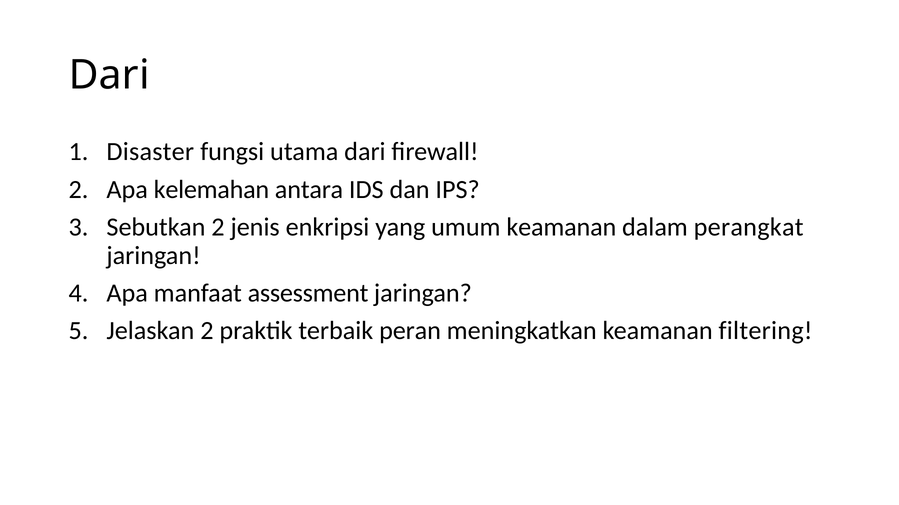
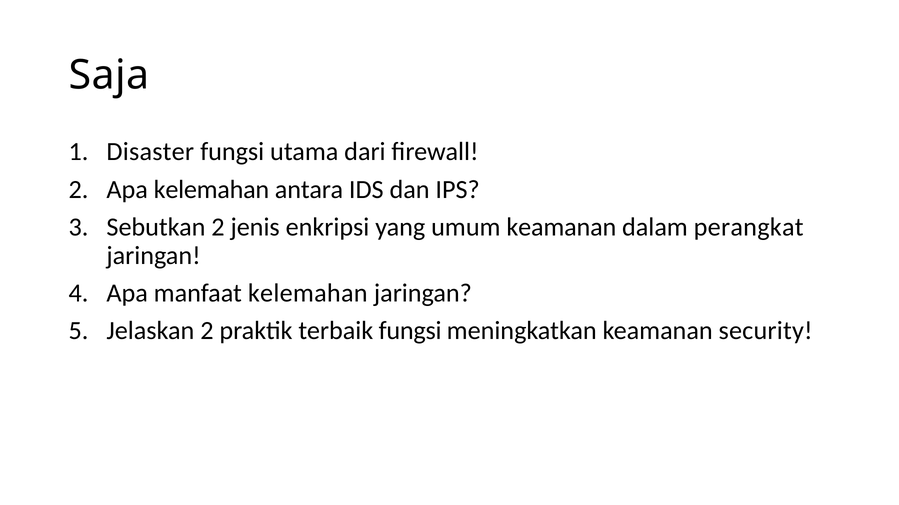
Dari at (109, 76): Dari -> Saja
manfaat assessment: assessment -> kelemahan
terbaik peran: peran -> fungsi
filtering: filtering -> security
